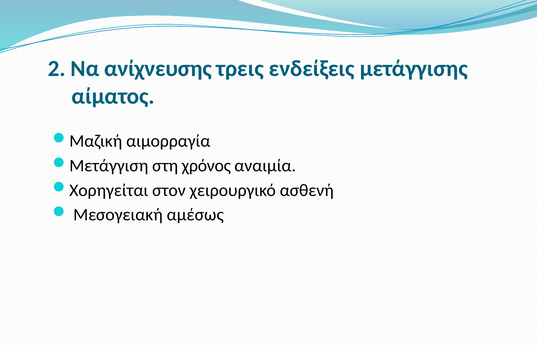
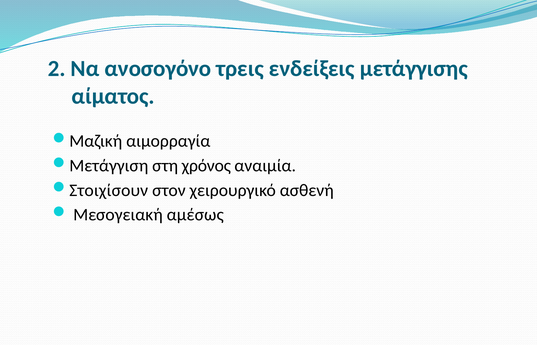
ανίχνευσης: ανίχνευσης -> ανοσογόνο
Χορηγείται: Χορηγείται -> Στοιχίσουν
